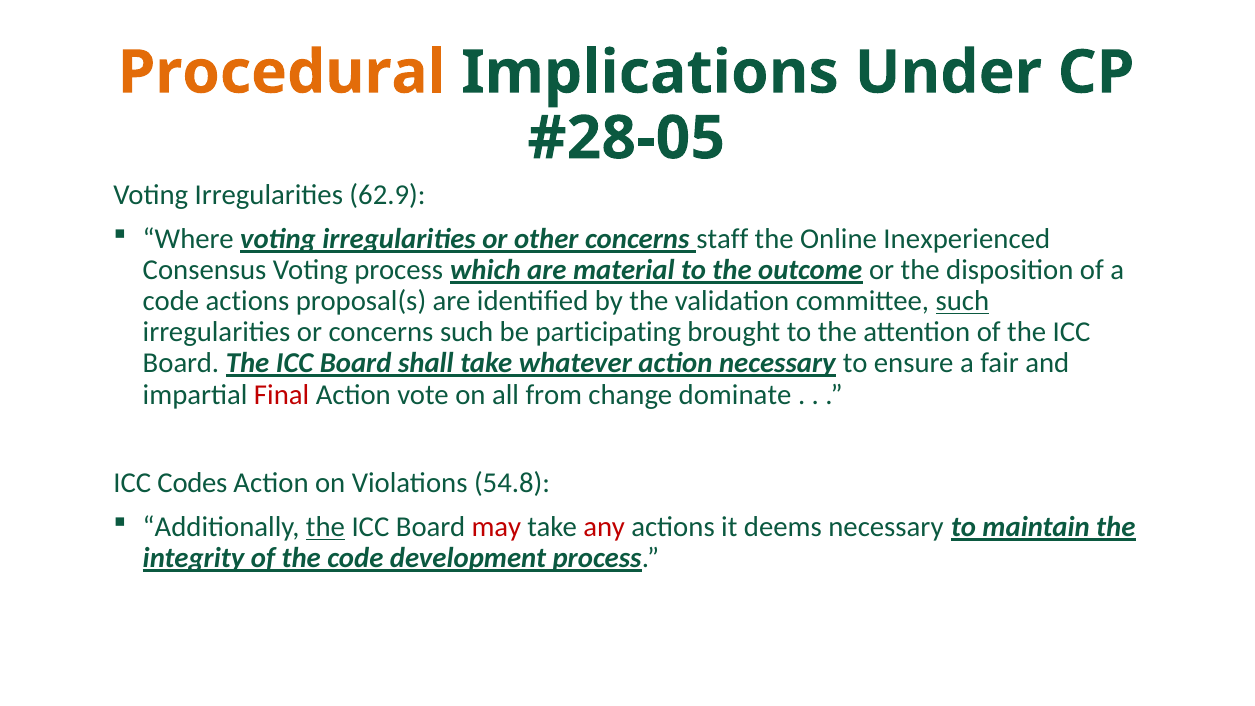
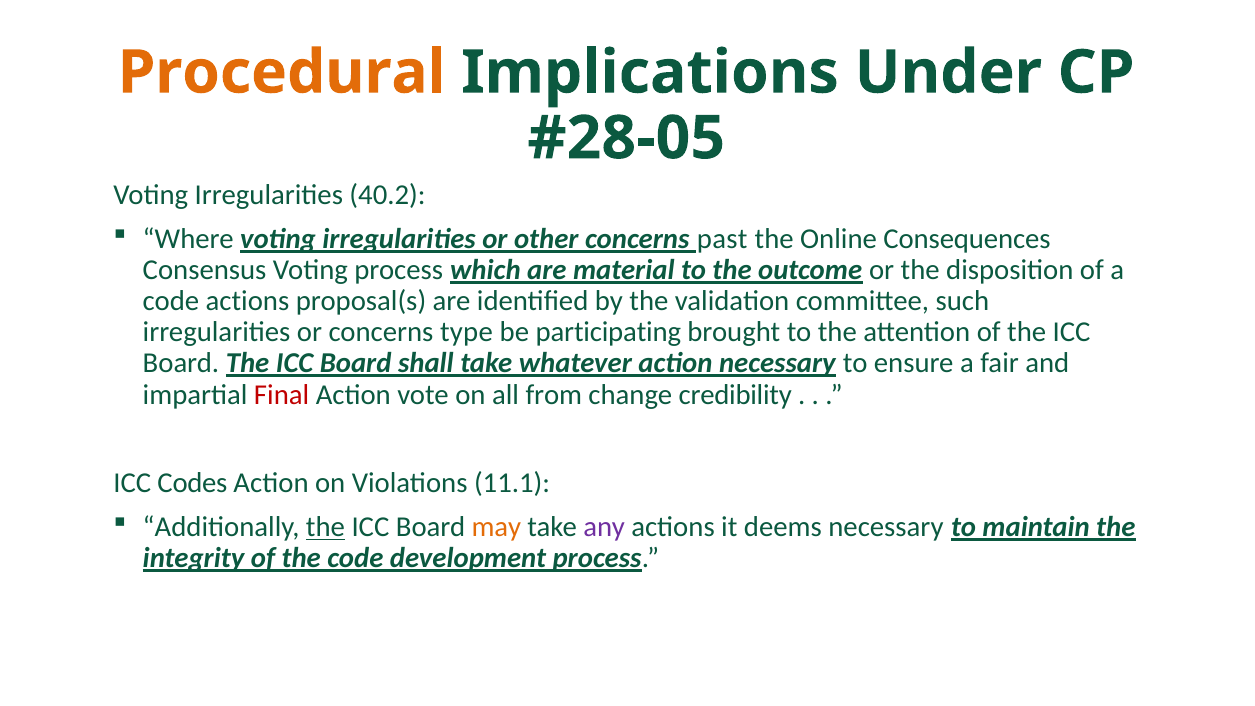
62.9: 62.9 -> 40.2
staff: staff -> past
Inexperienced: Inexperienced -> Consequences
such at (962, 301) underline: present -> none
concerns such: such -> type
dominate: dominate -> credibility
54.8: 54.8 -> 11.1
may colour: red -> orange
any colour: red -> purple
